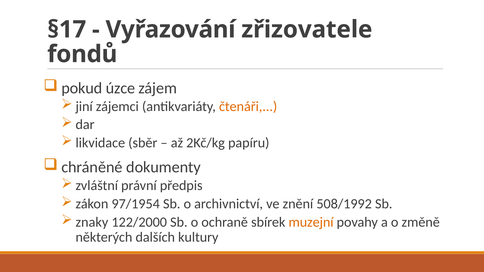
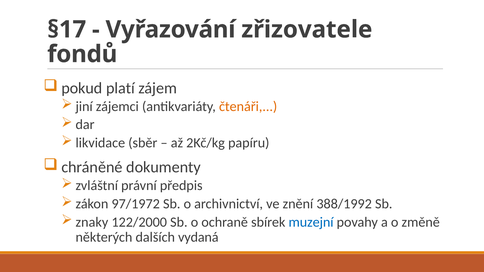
úzce: úzce -> platí
97/1954: 97/1954 -> 97/1972
508/1992: 508/1992 -> 388/1992
muzejní colour: orange -> blue
kultury: kultury -> vydaná
